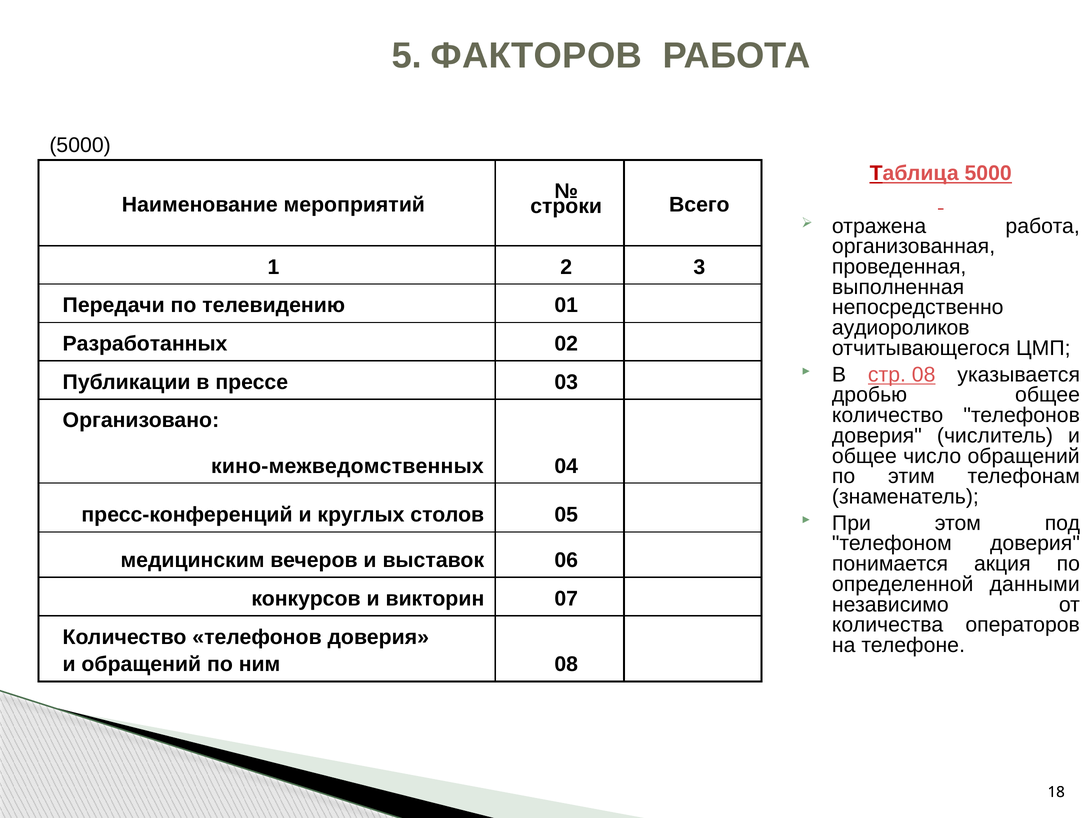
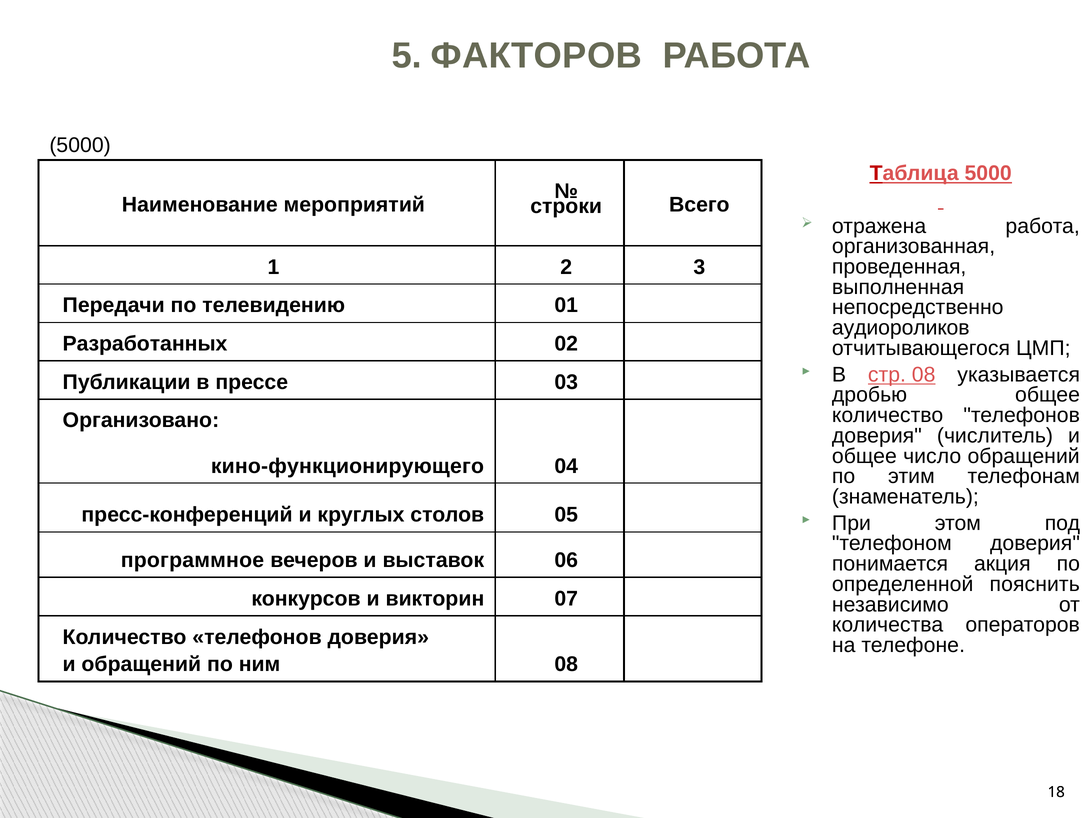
кино-межведомственных: кино-межведомственных -> кино-функционирующего
медицинским: медицинским -> программное
данными: данными -> пояснить
